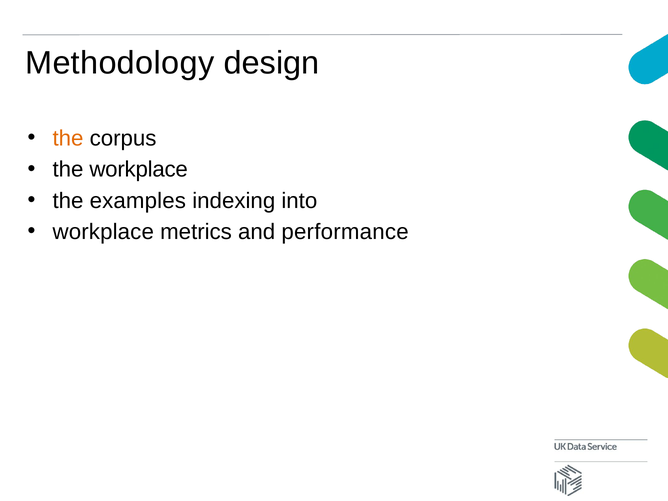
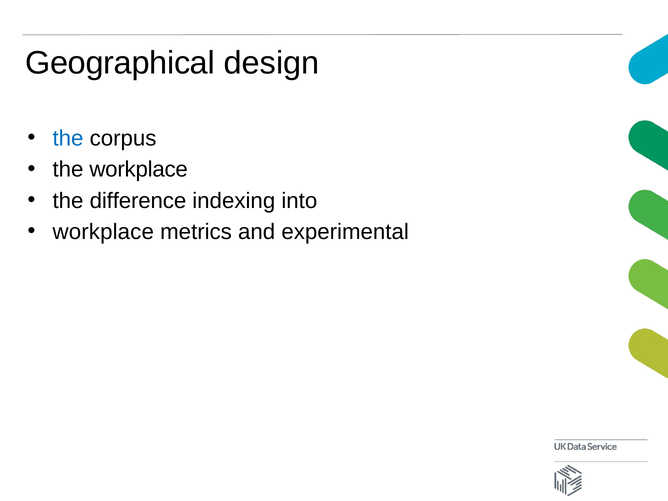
Methodology: Methodology -> Geographical
the at (68, 138) colour: orange -> blue
examples: examples -> difference
performance: performance -> experimental
